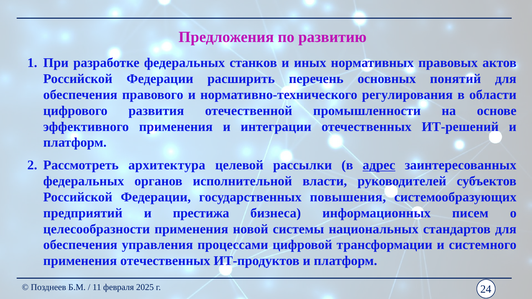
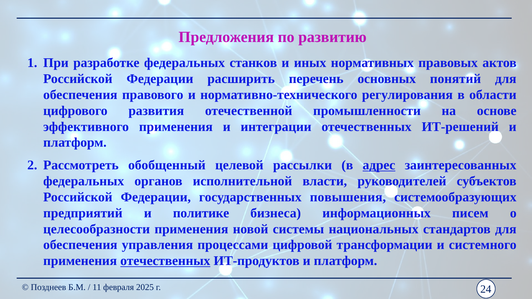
архитектура: архитектура -> обобщенный
престижа: престижа -> политике
отечественных at (165, 261) underline: none -> present
